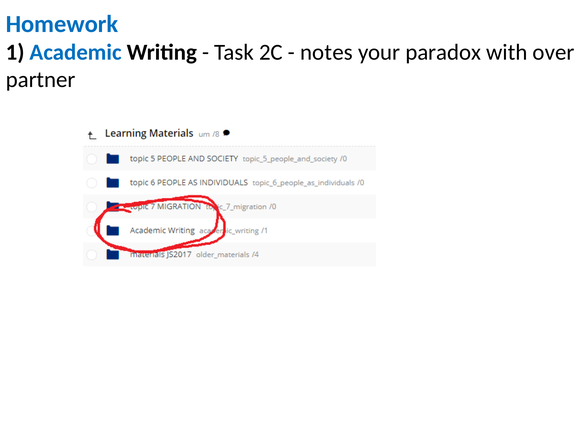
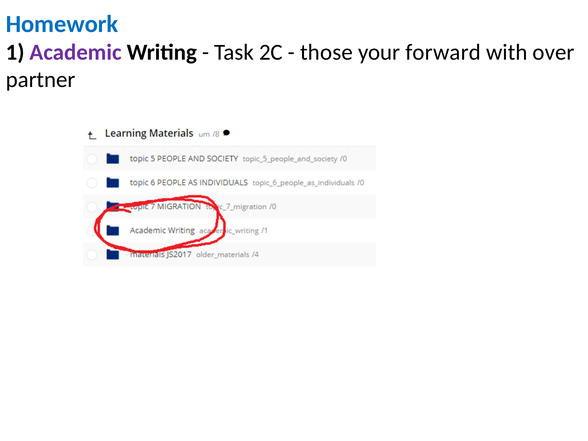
Academic colour: blue -> purple
notes: notes -> those
paradox: paradox -> forward
